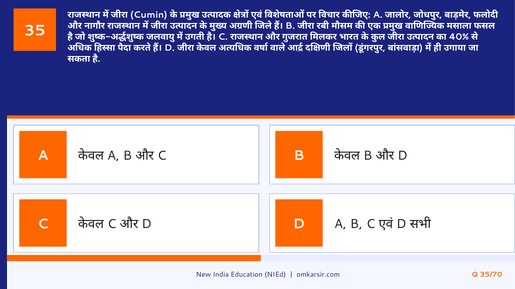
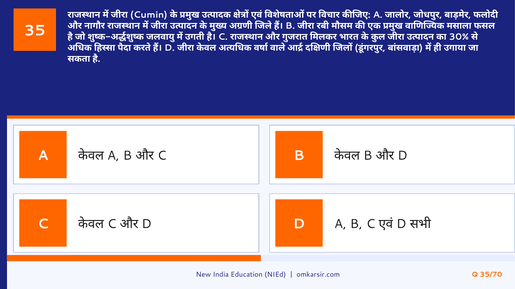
40%: 40% -> 30%
